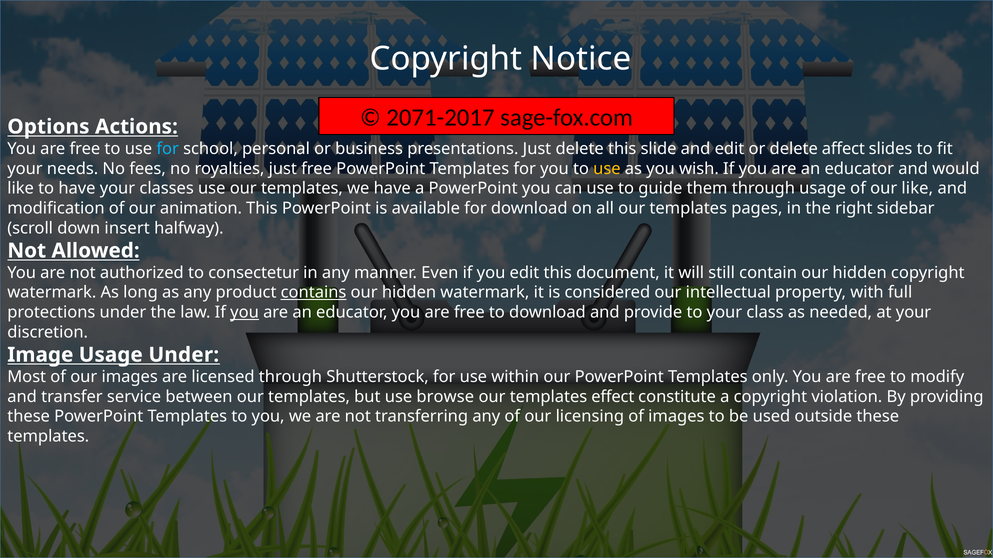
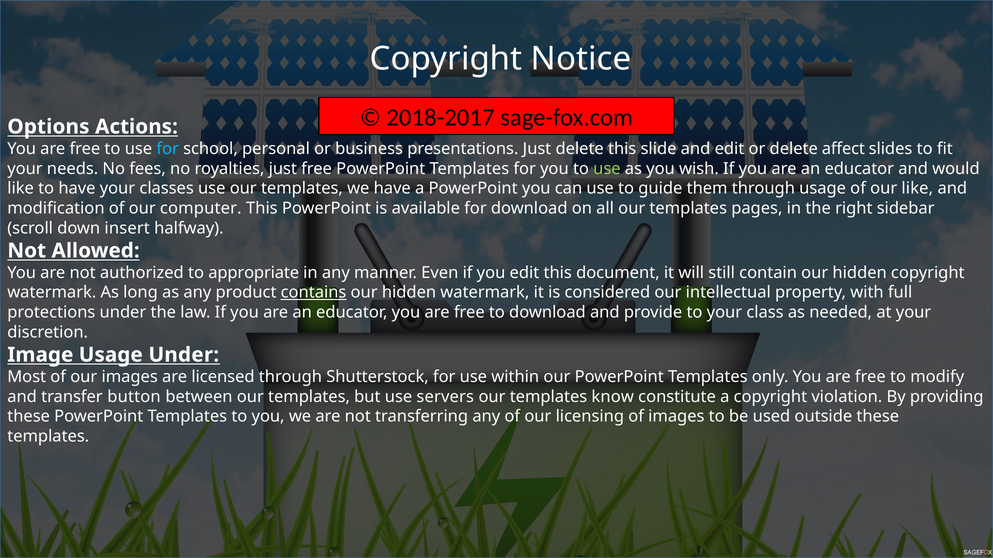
2071-2017: 2071-2017 -> 2018-2017
use at (607, 169) colour: yellow -> light green
animation: animation -> computer
consectetur: consectetur -> appropriate
you at (245, 313) underline: present -> none
service: service -> button
browse: browse -> servers
effect: effect -> know
